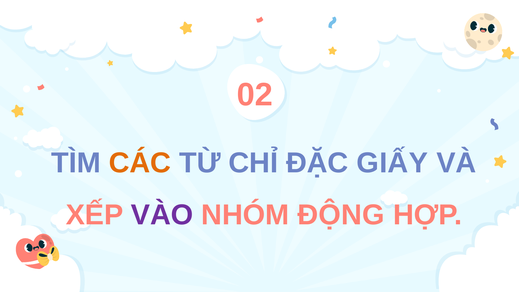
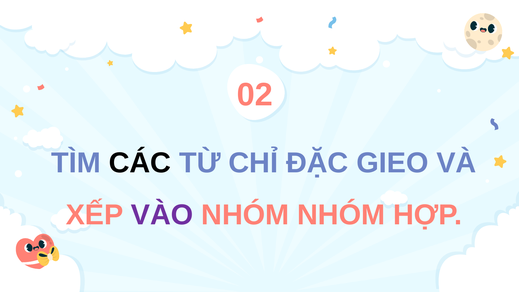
CÁC colour: orange -> black
GIẤY: GIẤY -> GIEO
NHÓM ĐỘNG: ĐỘNG -> NHÓM
